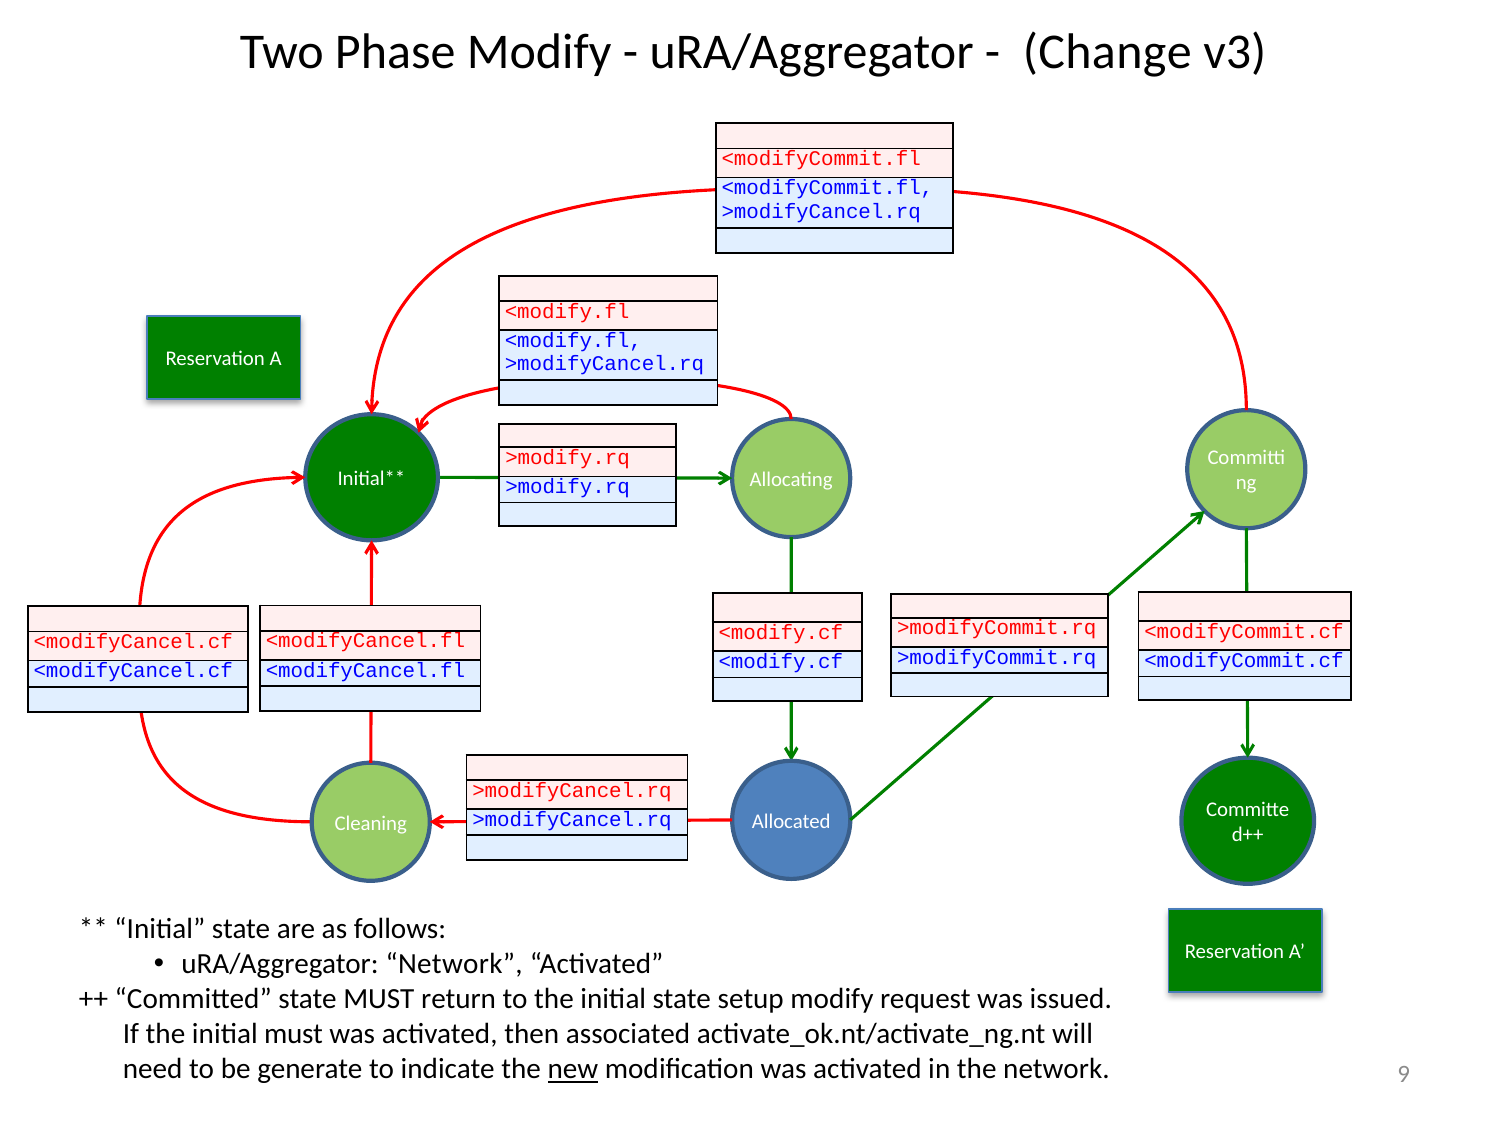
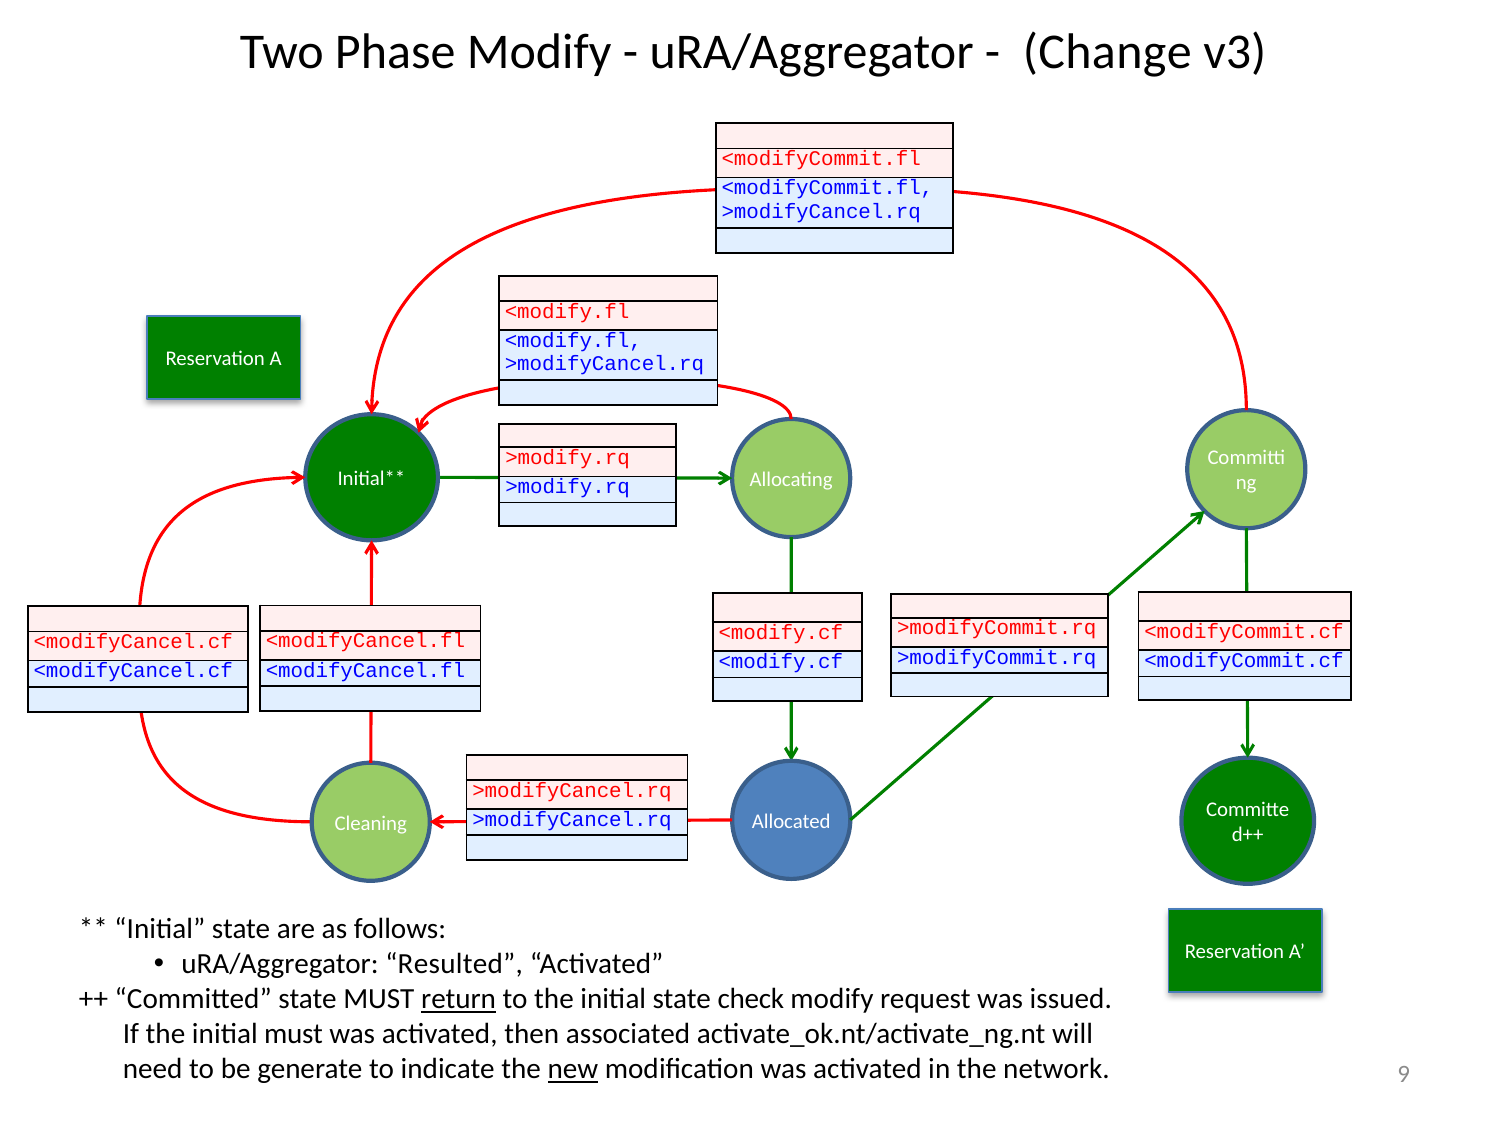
uRA/Aggregator Network: Network -> Resulted
return underline: none -> present
setup: setup -> check
